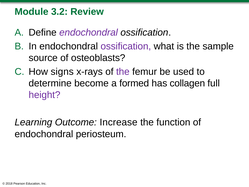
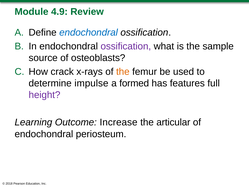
3.2: 3.2 -> 4.9
endochondral at (89, 32) colour: purple -> blue
signs: signs -> crack
the at (123, 72) colour: purple -> orange
become: become -> impulse
collagen: collagen -> features
function: function -> articular
